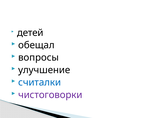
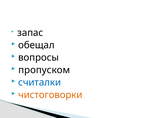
детей: детей -> запас
улучшение: улучшение -> пропуском
чистоговорки colour: purple -> orange
